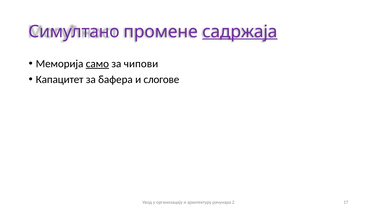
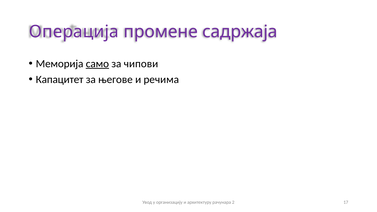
Симултано: Симултано -> Операција
садржаја underline: present -> none
бафера: бафера -> његове
слогове: слогове -> речима
